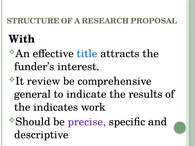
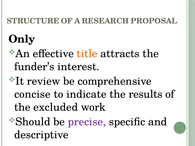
With: With -> Only
title colour: blue -> orange
general: general -> concise
indicates: indicates -> excluded
